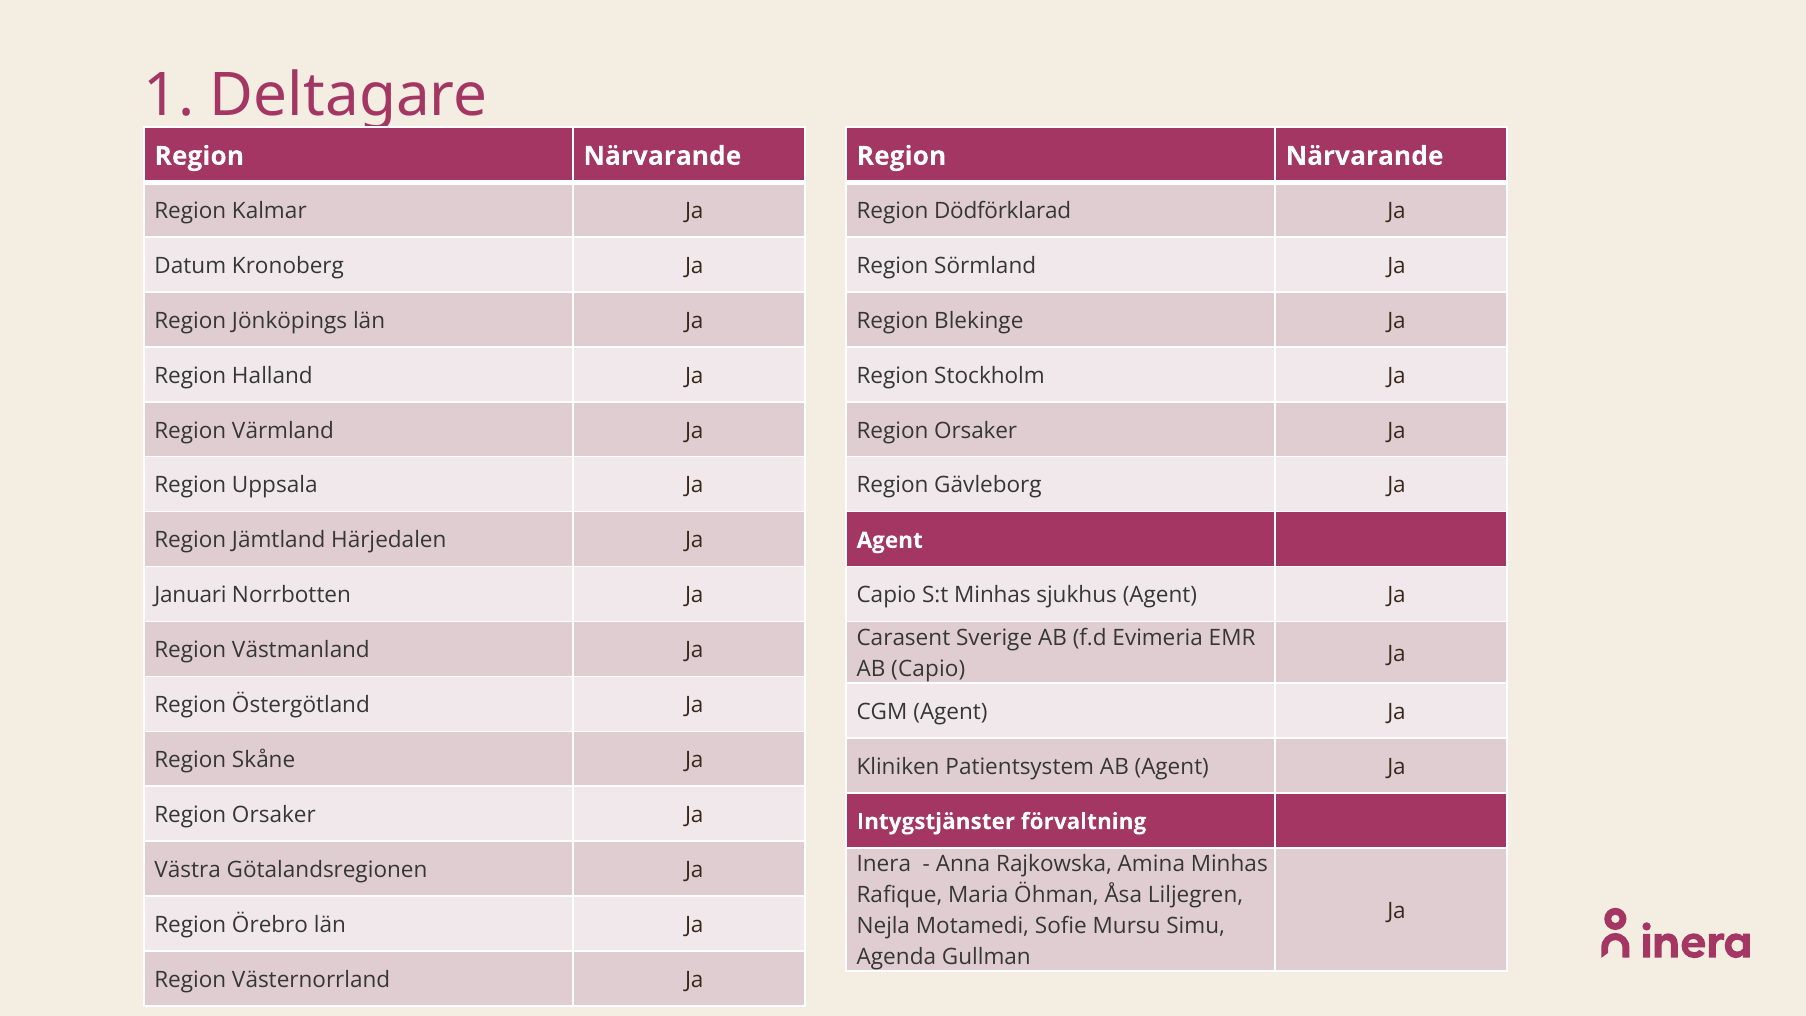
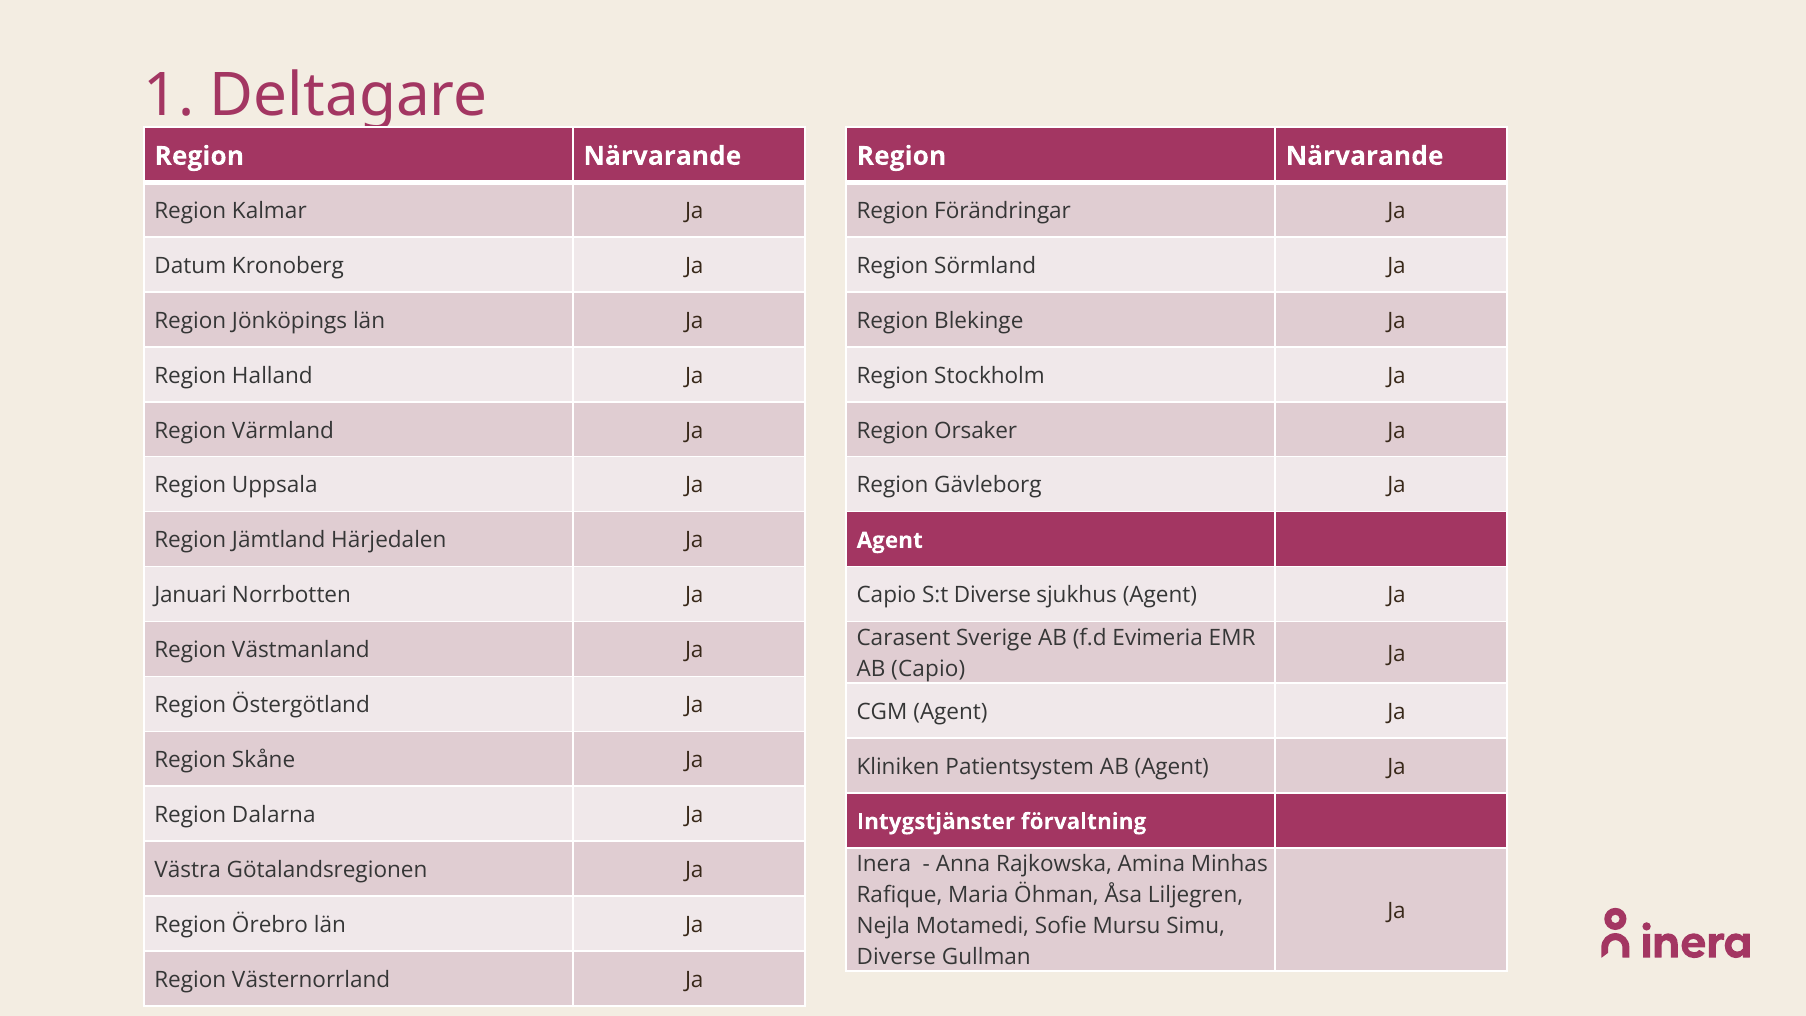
Dödförklarad: Dödförklarad -> Förändringar
S:t Minhas: Minhas -> Diverse
Orsaker at (274, 815): Orsaker -> Dalarna
Agenda at (896, 957): Agenda -> Diverse
